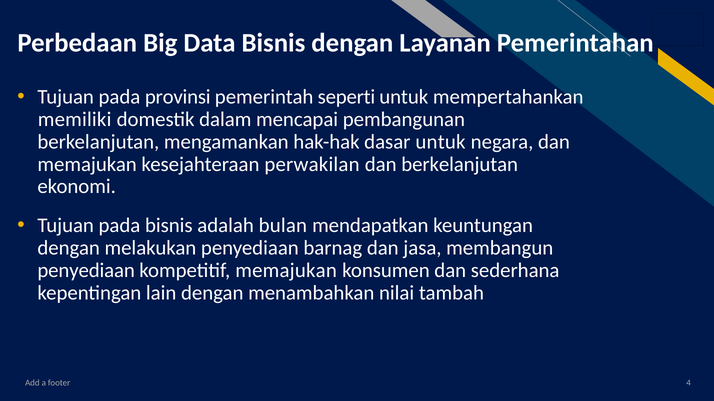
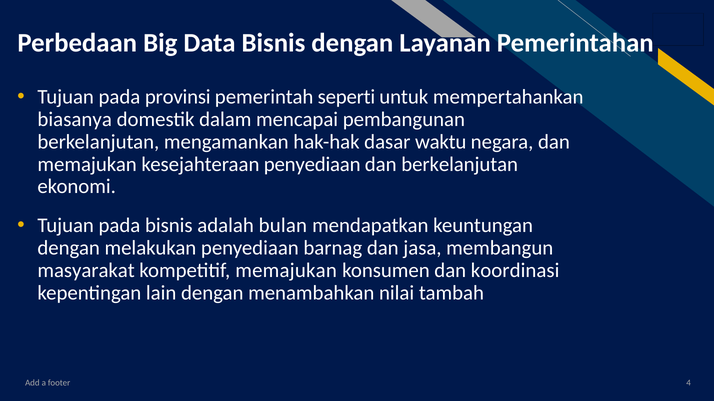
memiliki: memiliki -> biasanya
dasar untuk: untuk -> waktu
kesejahteraan perwakilan: perwakilan -> penyediaan
penyediaan at (86, 271): penyediaan -> masyarakat
sederhana: sederhana -> koordinasi
